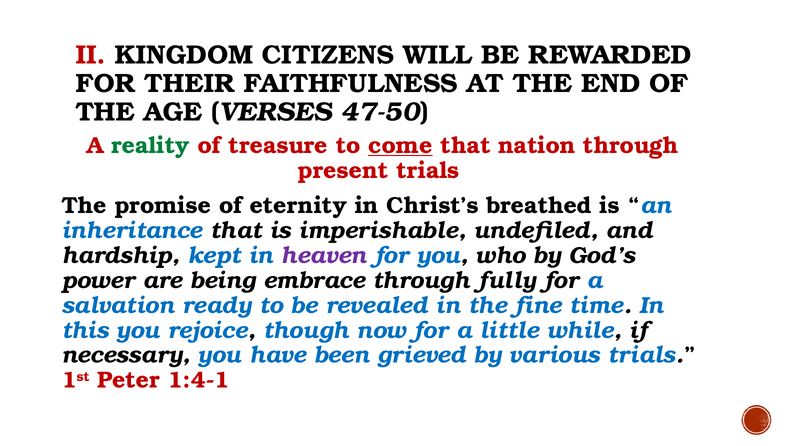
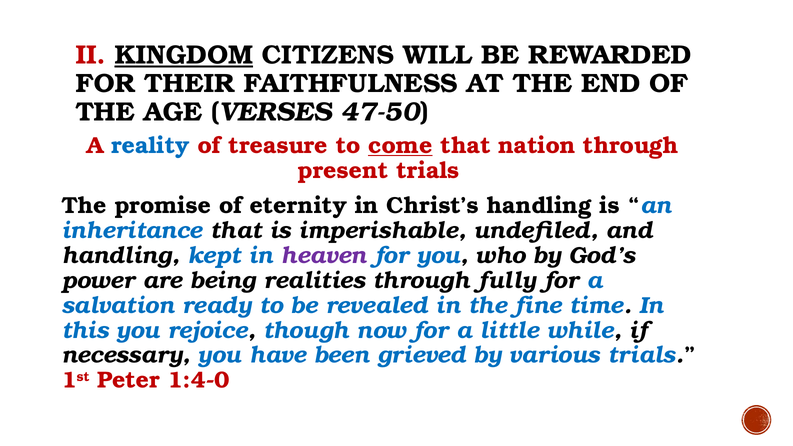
KINGDOM underline: none -> present
reality colour: green -> blue
Christ’s breathed: breathed -> handling
hardship at (121, 255): hardship -> handling
embrace: embrace -> realities
1:4-1: 1:4-1 -> 1:4-0
